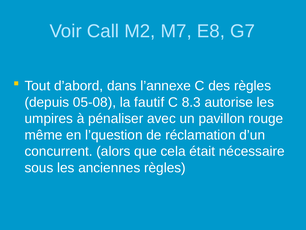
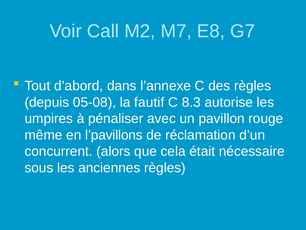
l’question: l’question -> l’pavillons
